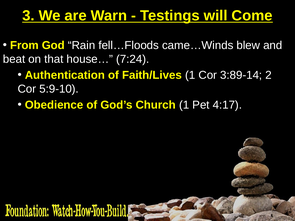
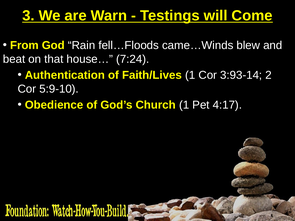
3:89-14: 3:89-14 -> 3:93-14
